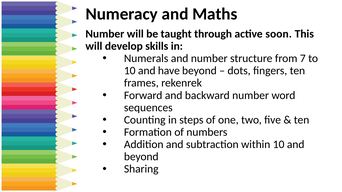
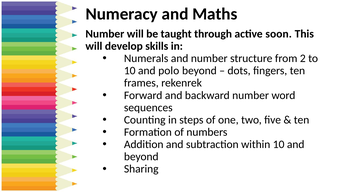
7: 7 -> 2
have: have -> polo
